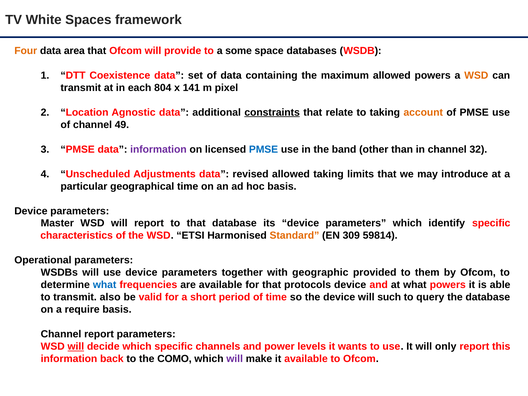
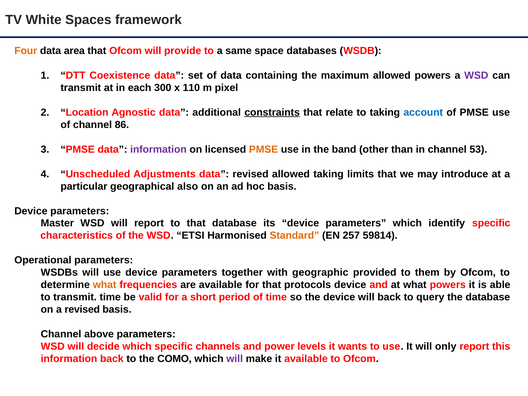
some: some -> same
WSD at (476, 75) colour: orange -> purple
804: 804 -> 300
141: 141 -> 110
account colour: orange -> blue
49: 49 -> 86
PMSE at (264, 149) colour: blue -> orange
32: 32 -> 53
geographical time: time -> also
309: 309 -> 257
what at (105, 285) colour: blue -> orange
transmit also: also -> time
will such: such -> back
a require: require -> revised
Channel report: report -> above
will at (76, 347) underline: present -> none
